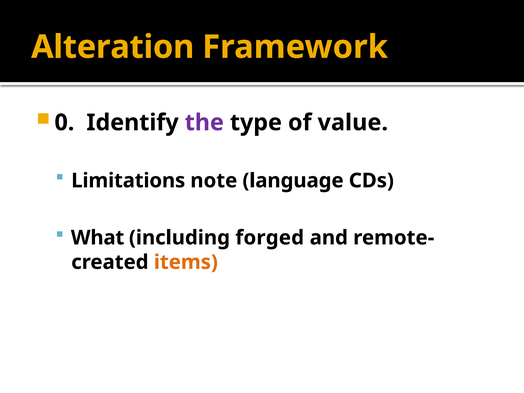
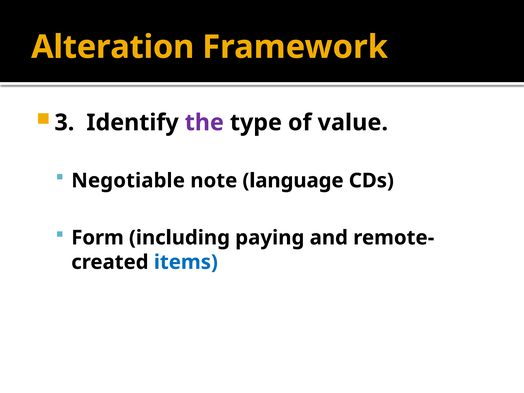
0: 0 -> 3
Limitations: Limitations -> Negotiable
What: What -> Form
forged: forged -> paying
items colour: orange -> blue
